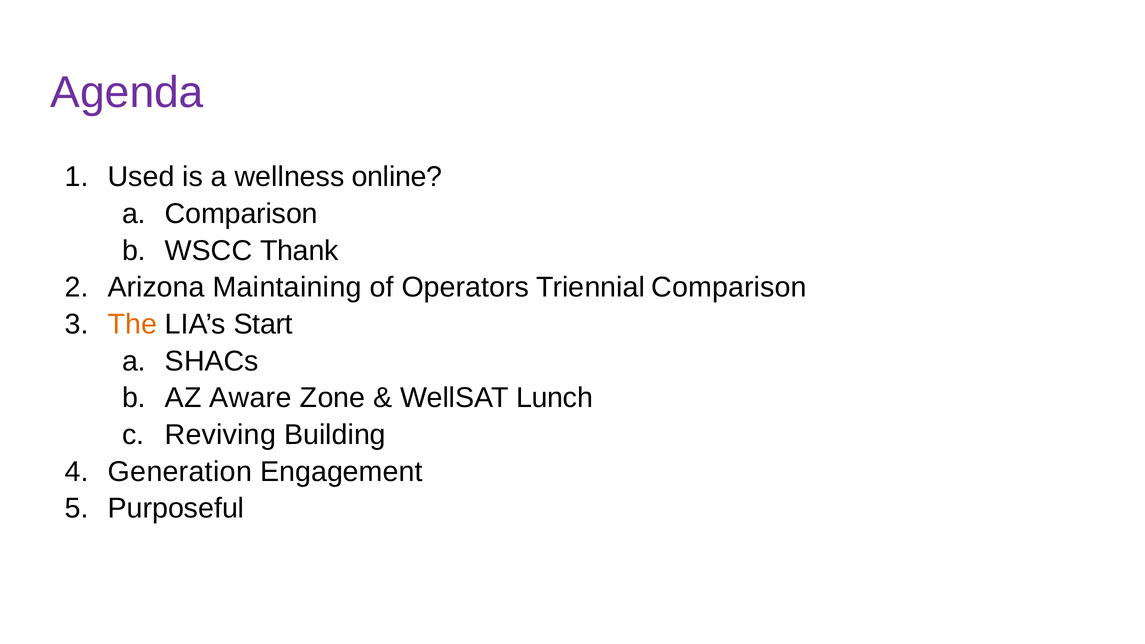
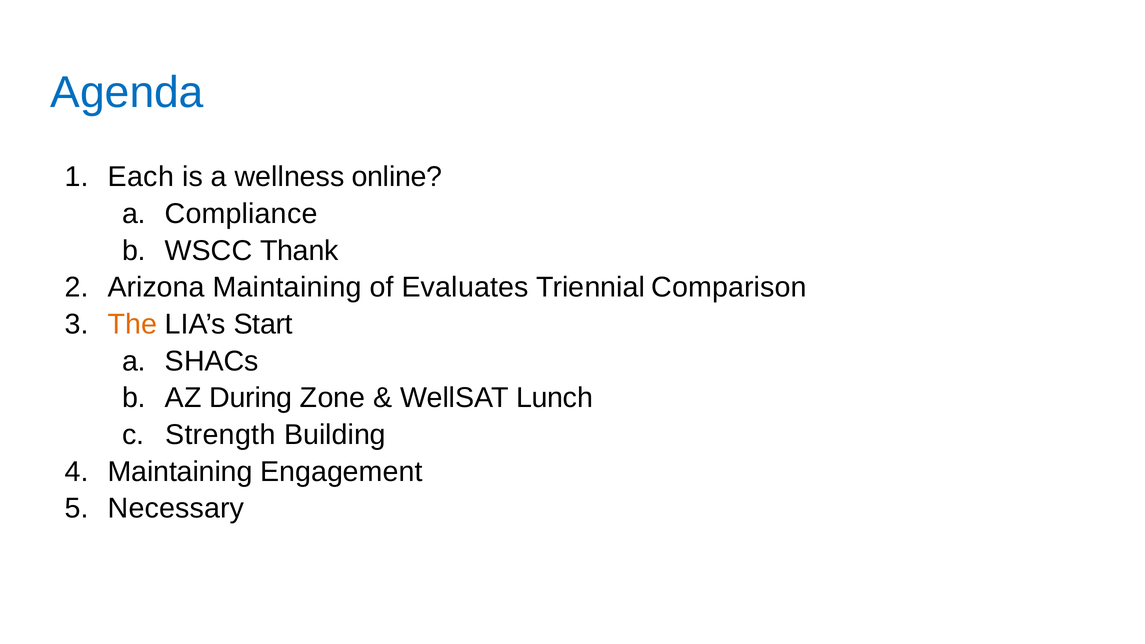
Agenda colour: purple -> blue
Used: Used -> Each
a Comparison: Comparison -> Compliance
Operators: Operators -> Evaluates
Aware: Aware -> During
Reviving: Reviving -> Strength
Generation at (180, 472): Generation -> Maintaining
Purposeful: Purposeful -> Necessary
